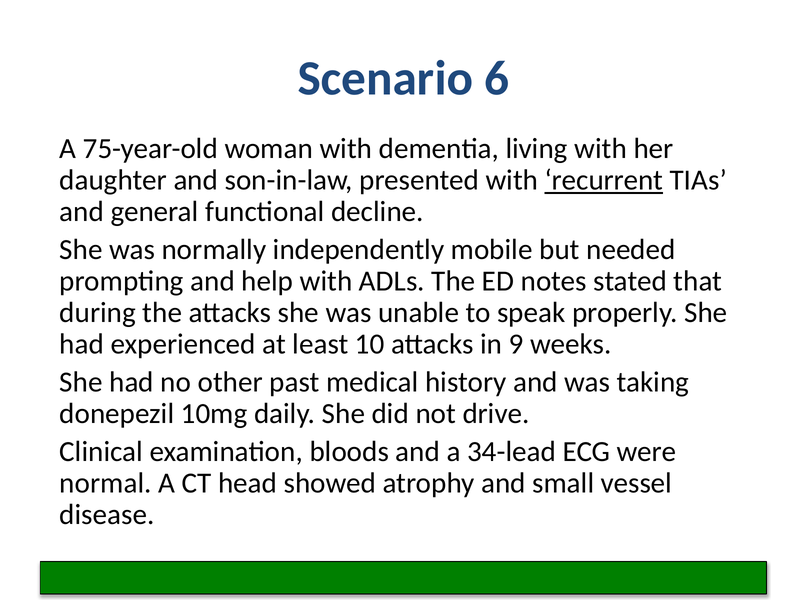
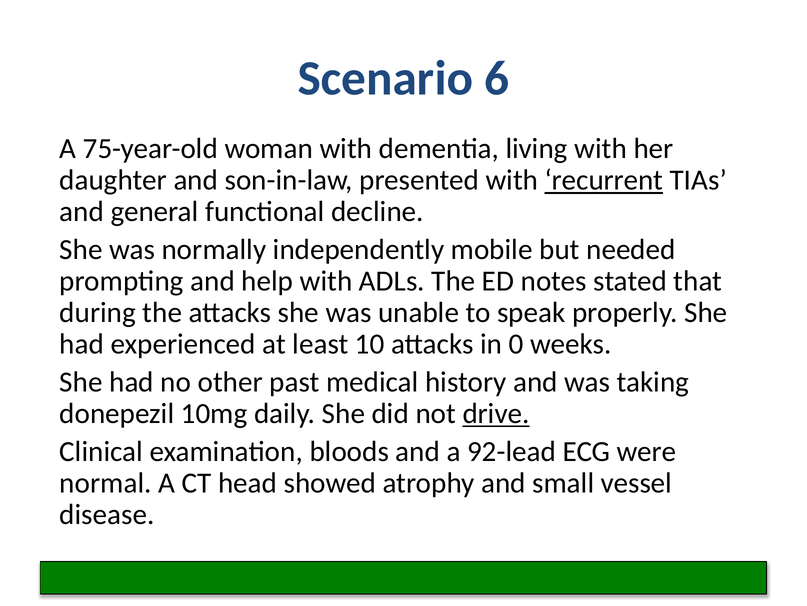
9: 9 -> 0
drive underline: none -> present
34-lead: 34-lead -> 92-lead
